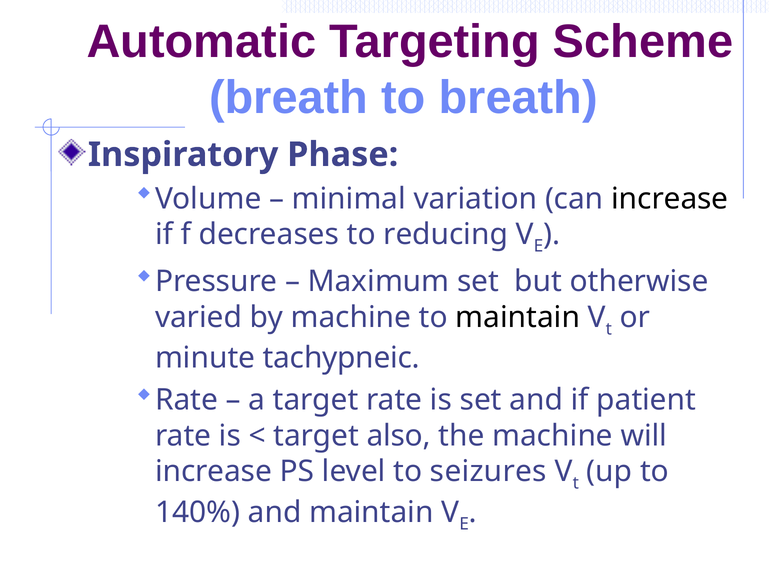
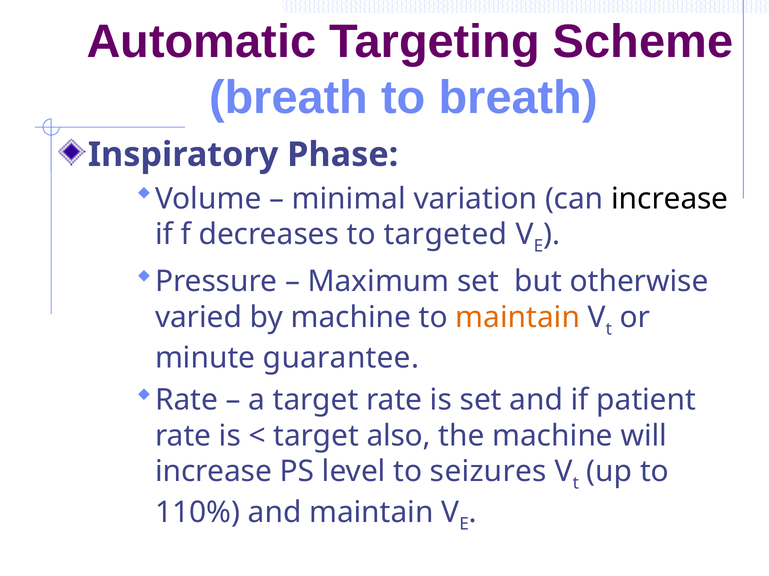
reducing: reducing -> targeted
maintain at (518, 318) colour: black -> orange
tachypneic: tachypneic -> guarantee
140%: 140% -> 110%
